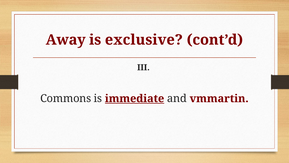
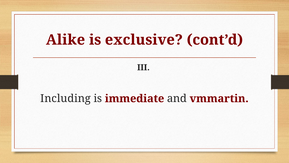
Away: Away -> Alike
Commons: Commons -> Including
immediate underline: present -> none
